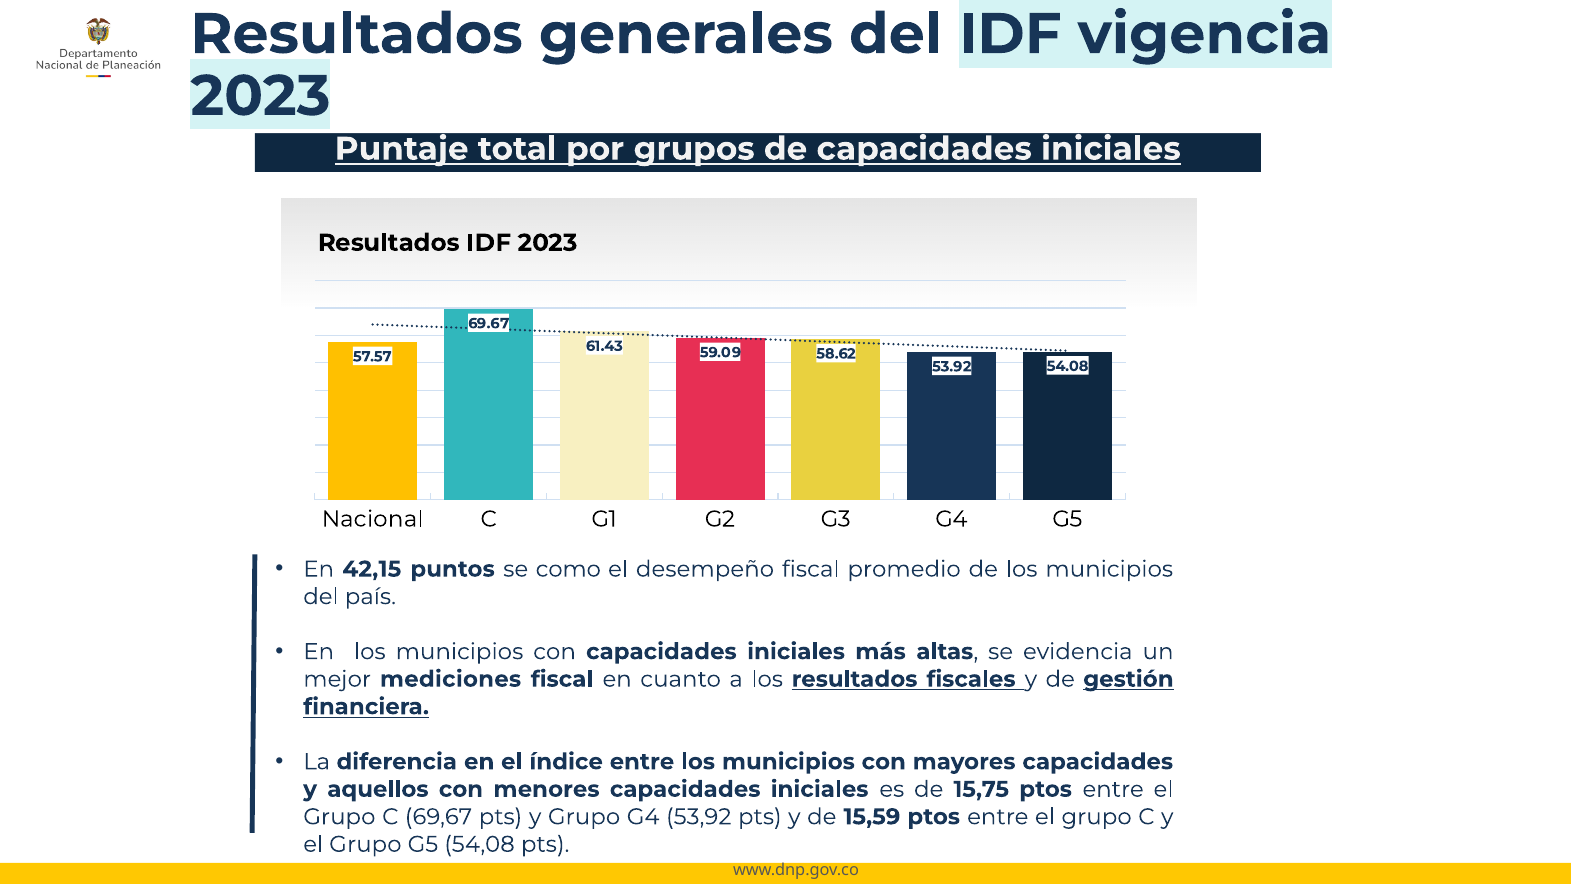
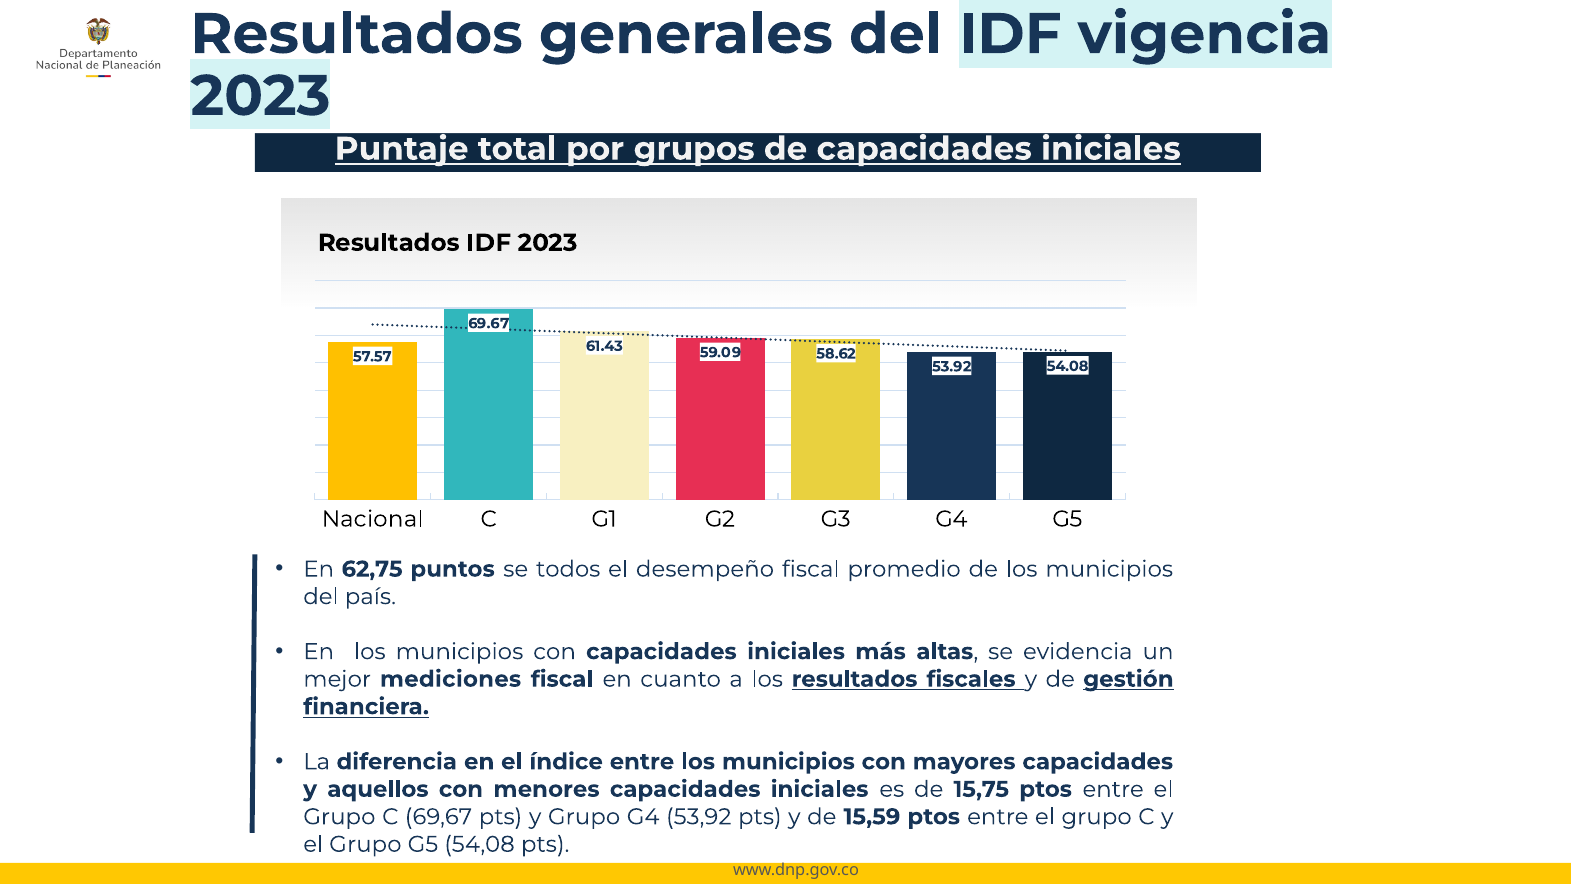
42,15: 42,15 -> 62,75
como: como -> todos
